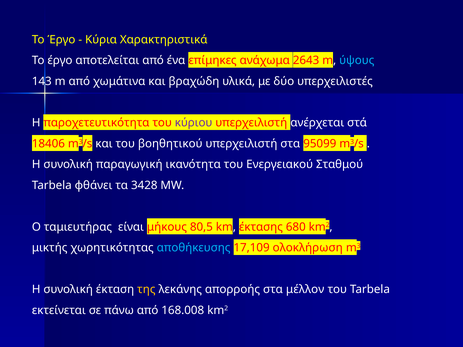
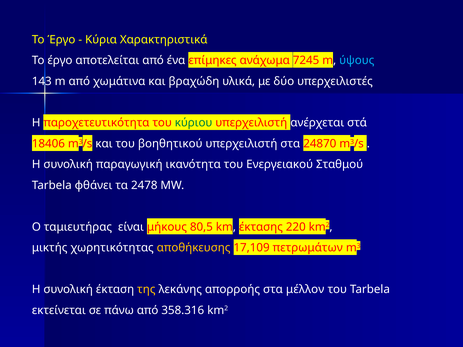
2643: 2643 -> 7245
κύριου colour: purple -> green
95099: 95099 -> 24870
3428: 3428 -> 2478
680: 680 -> 220
αποθήκευσης colour: light blue -> yellow
ολοκλήρωση: ολοκλήρωση -> πετρωμάτων
168.008: 168.008 -> 358.316
